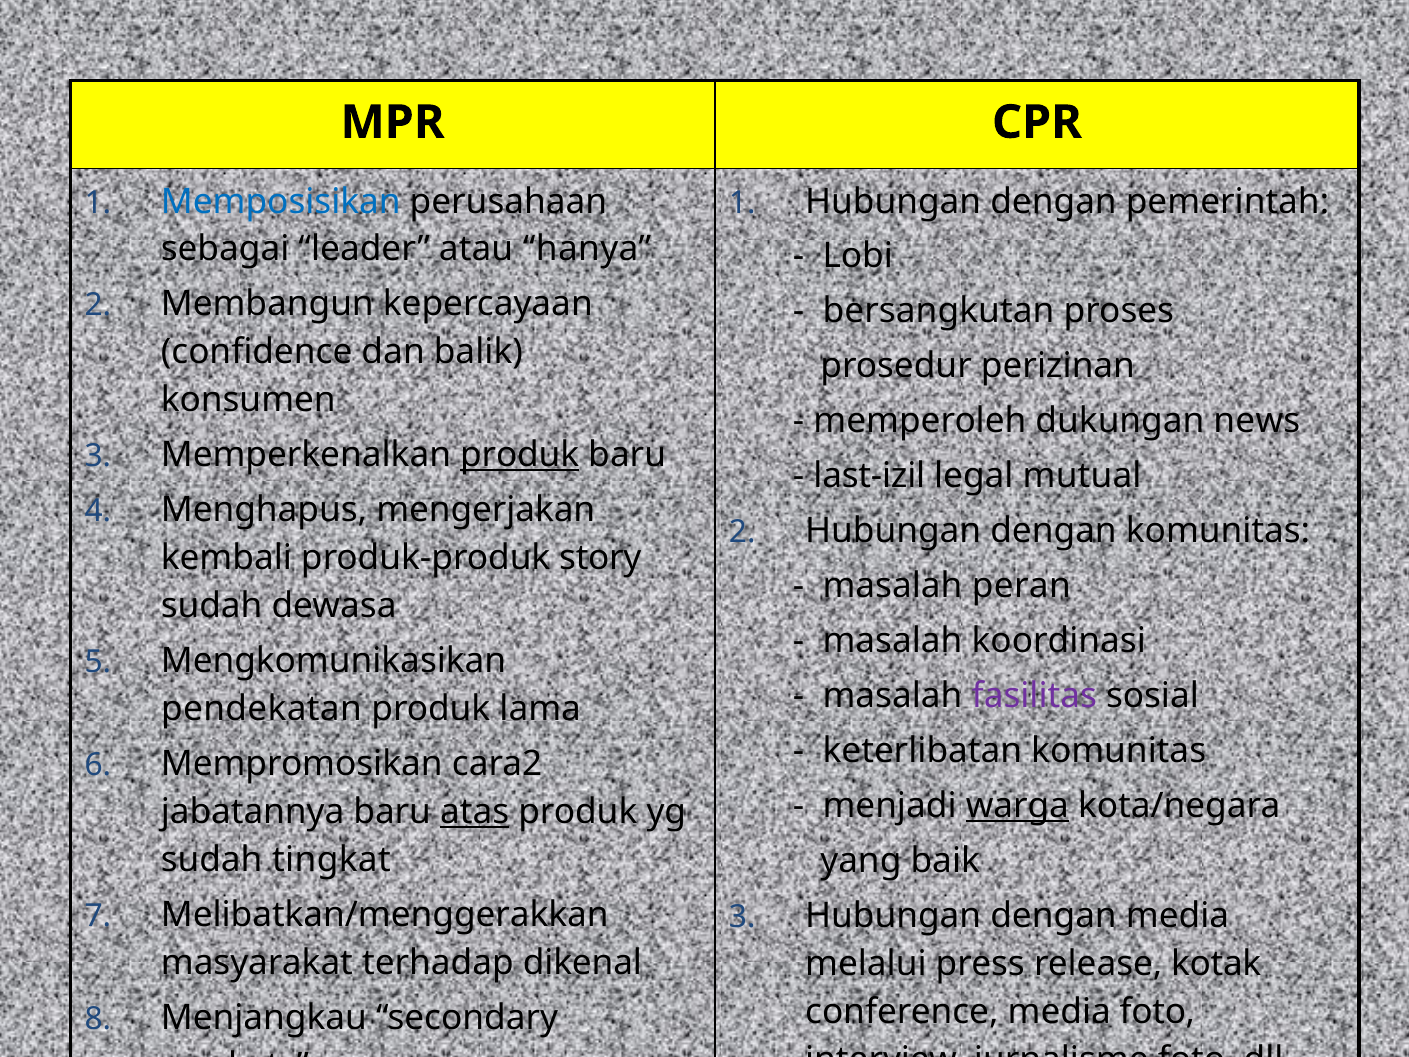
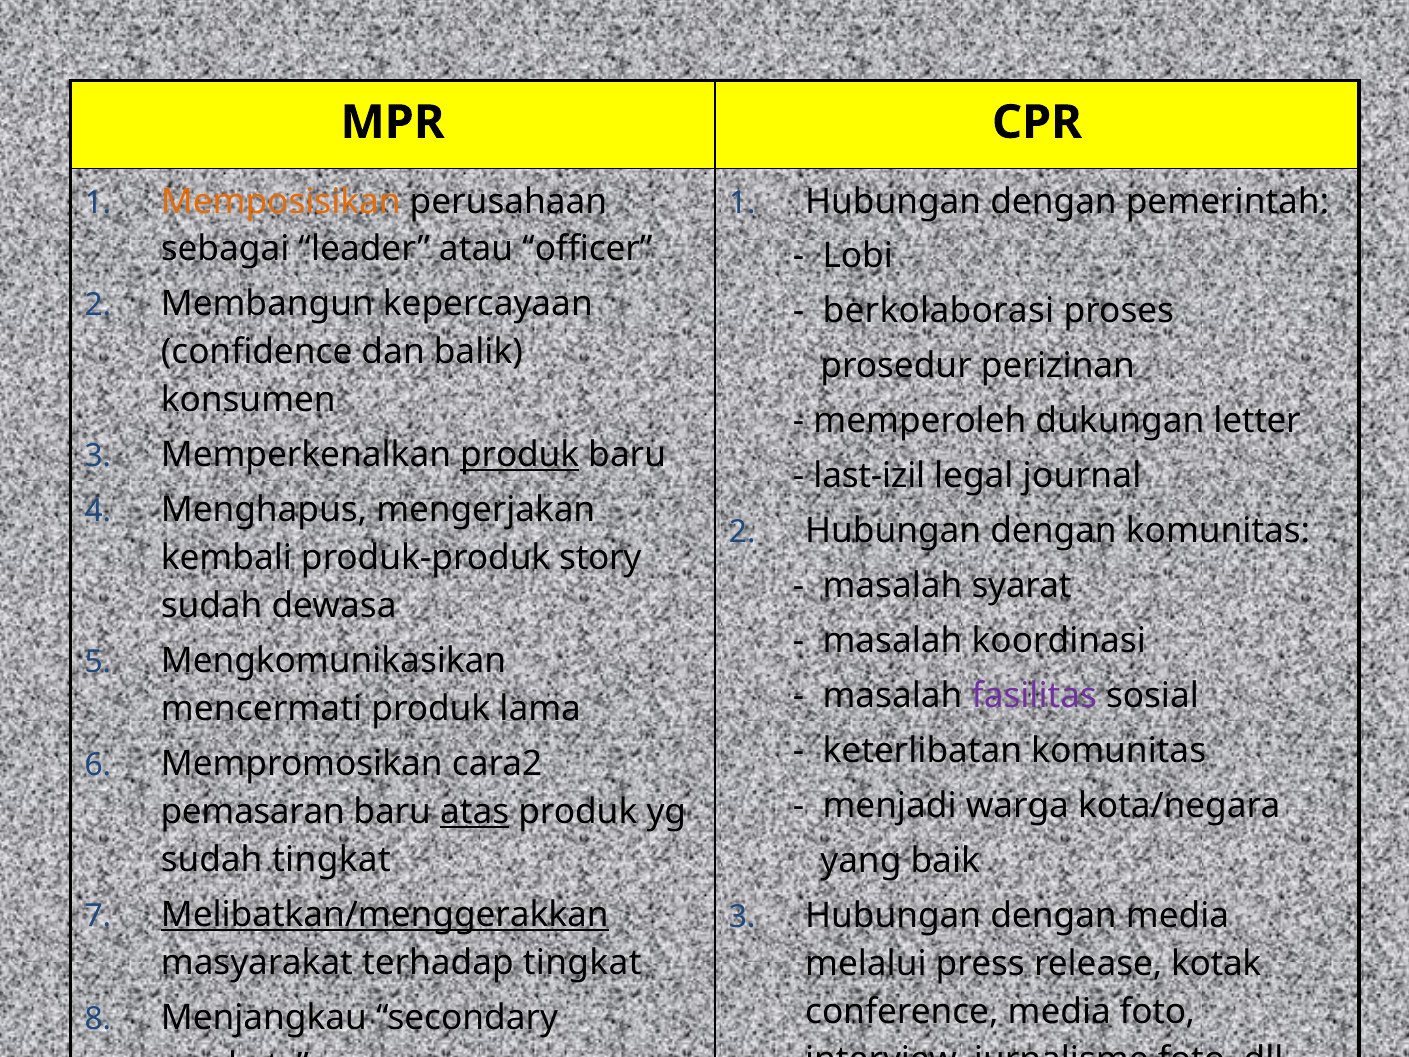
Memposisikan colour: blue -> orange
hanya: hanya -> officer
bersangkutan: bersangkutan -> berkolaborasi
news: news -> letter
mutual: mutual -> journal
peran: peran -> syarat
pendekatan: pendekatan -> mencermati
warga underline: present -> none
jabatannya: jabatannya -> pemasaran
Melibatkan/menggerakkan underline: none -> present
terhadap dikenal: dikenal -> tingkat
